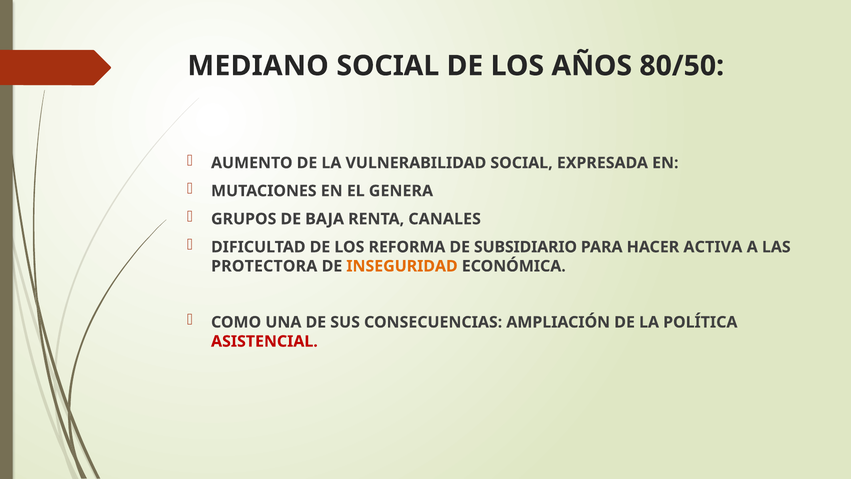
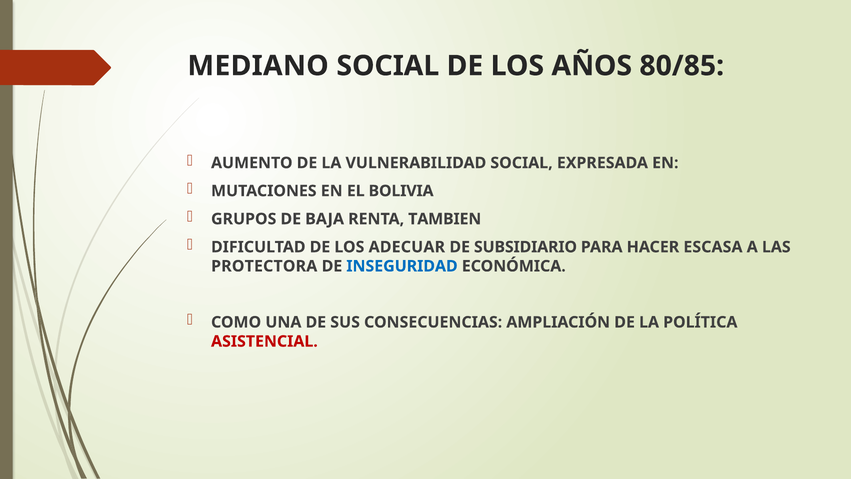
80/50: 80/50 -> 80/85
GENERA: GENERA -> BOLIVIA
CANALES: CANALES -> TAMBIEN
REFORMA: REFORMA -> ADECUAR
ACTIVA: ACTIVA -> ESCASA
INSEGURIDAD colour: orange -> blue
